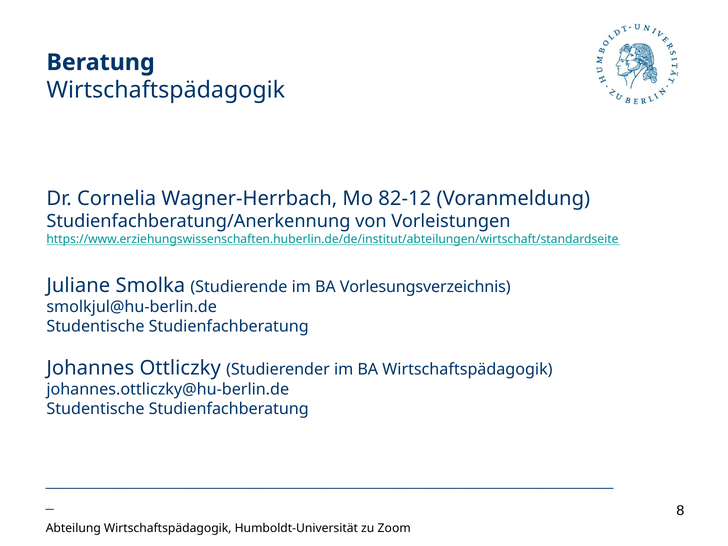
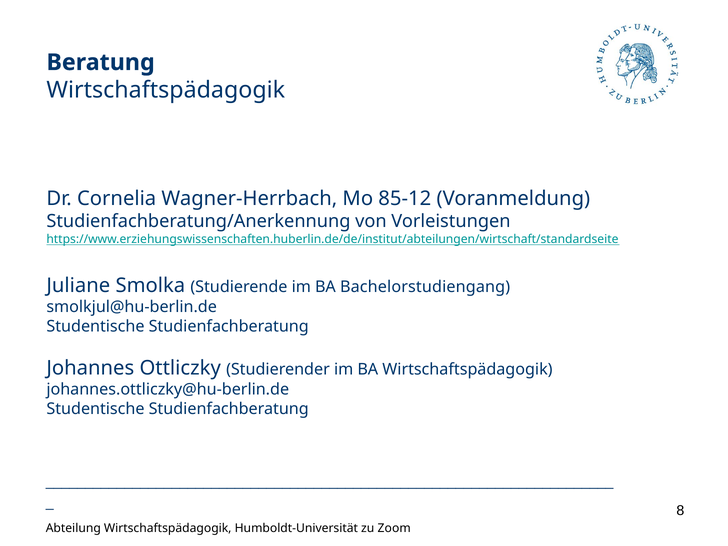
82-12: 82-12 -> 85-12
Vorlesungsverzeichnis: Vorlesungsverzeichnis -> Bachelorstudiengang
